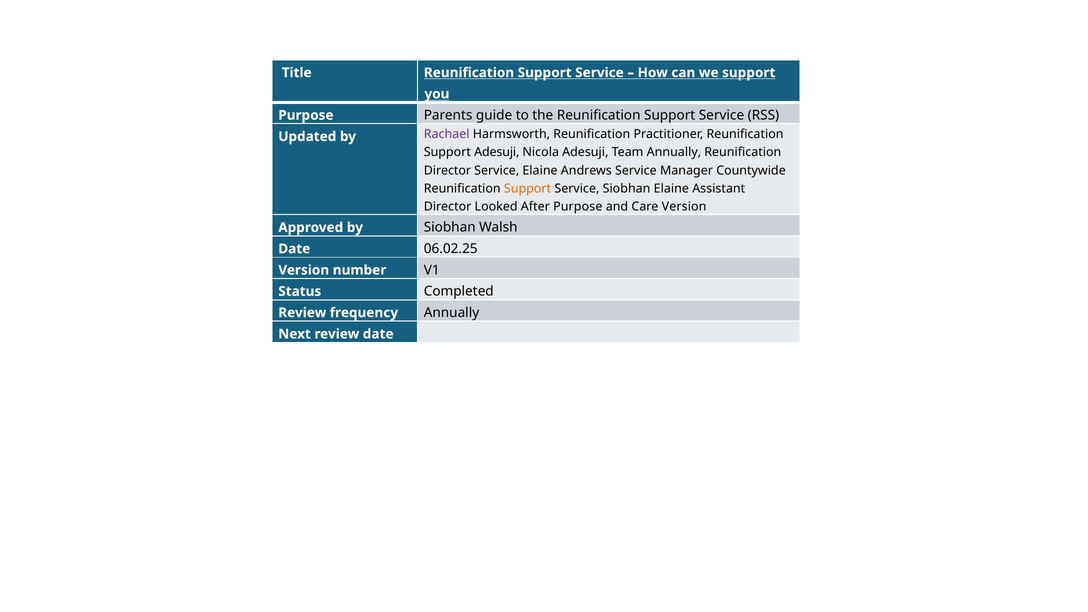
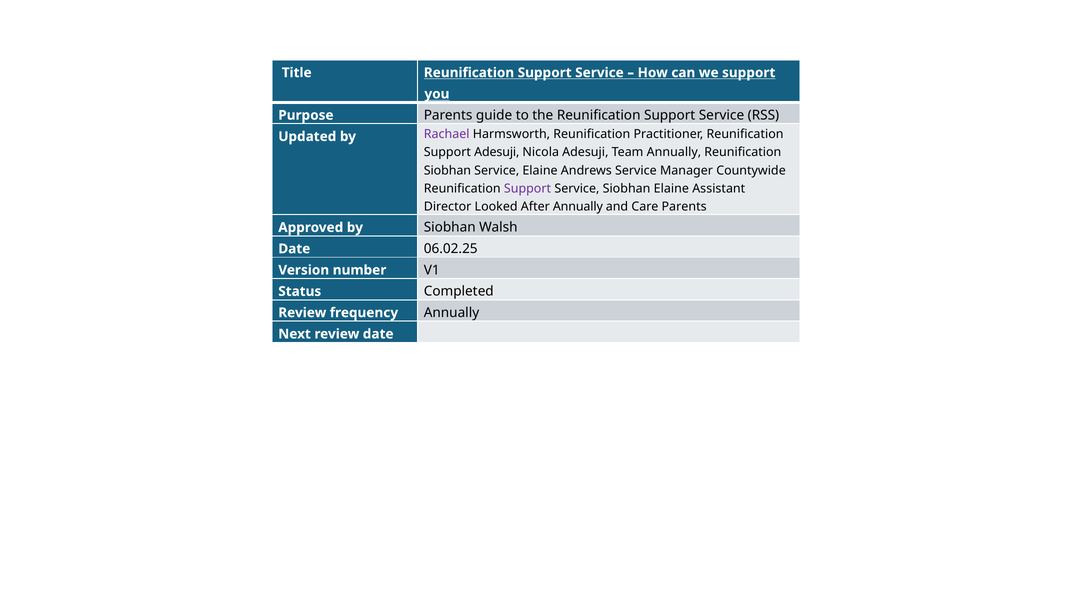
Director at (447, 170): Director -> Siobhan
Support at (528, 189) colour: orange -> purple
After Purpose: Purpose -> Annually
Care Version: Version -> Parents
